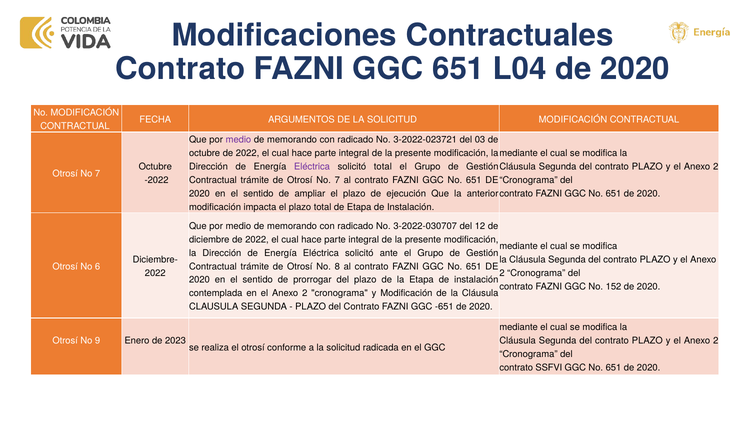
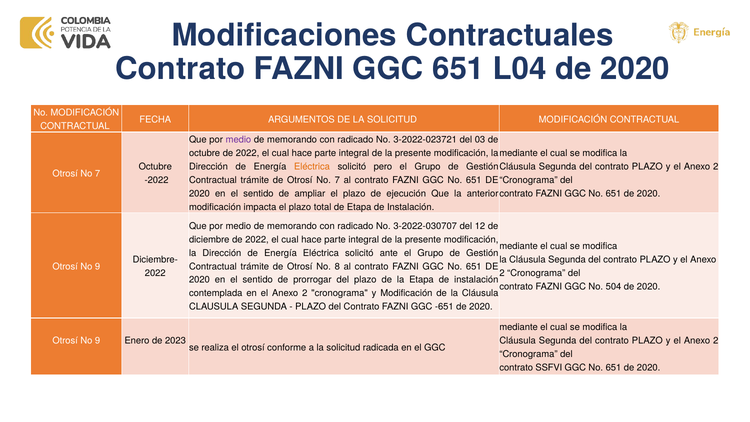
Eléctrica at (312, 167) colour: purple -> orange
solicitó total: total -> pero
6 at (98, 266): 6 -> 9
152: 152 -> 504
